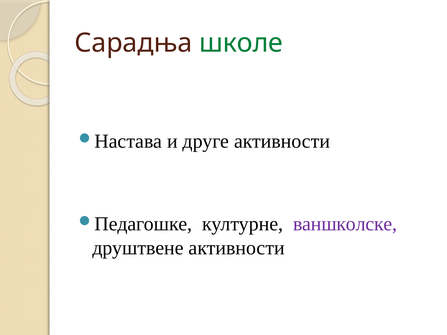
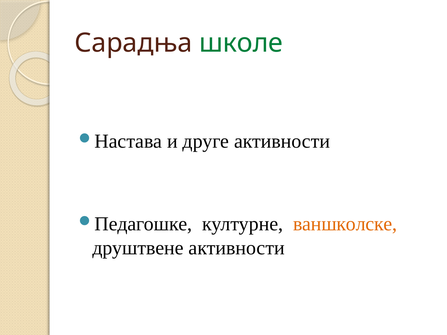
ваншколске colour: purple -> orange
